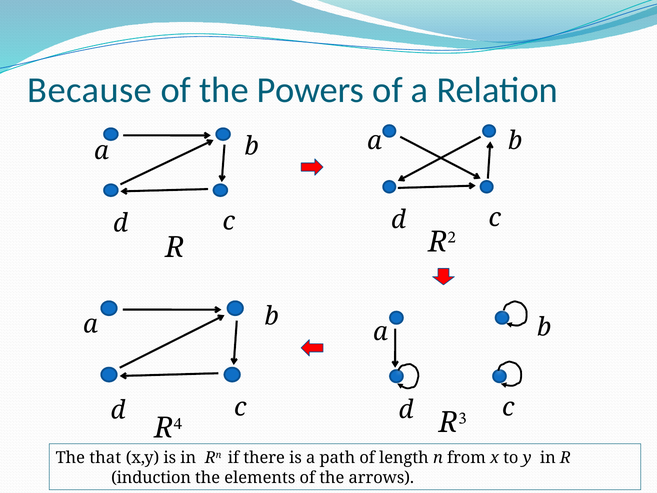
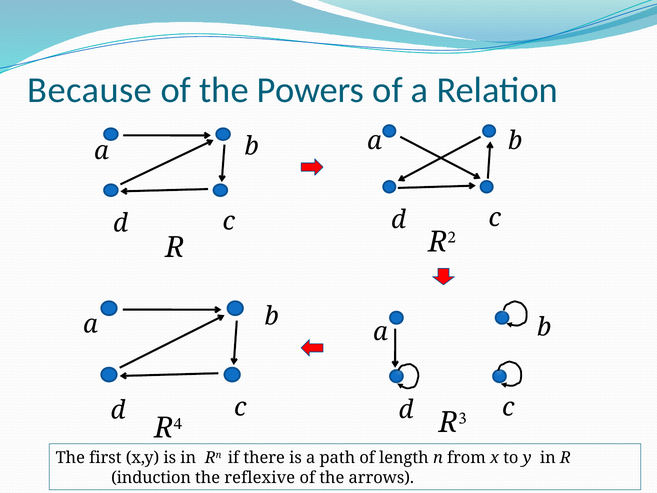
that: that -> first
elements: elements -> reflexive
